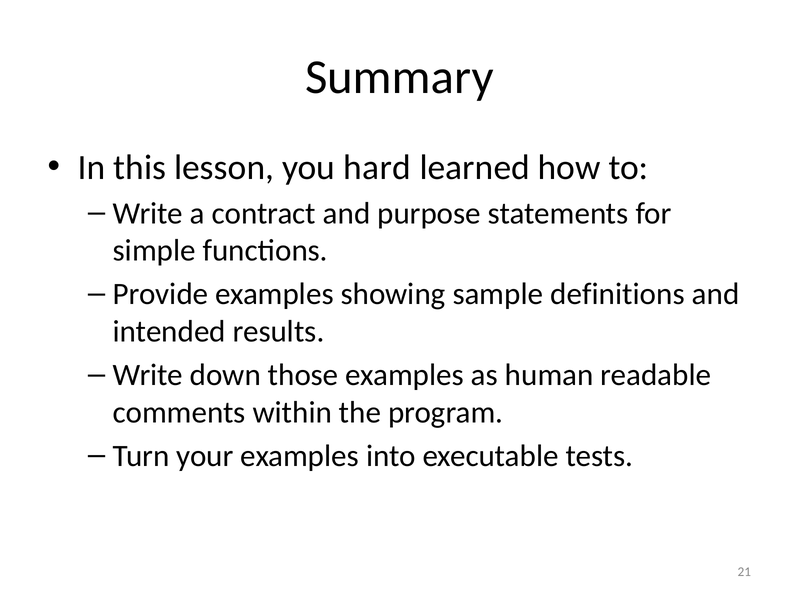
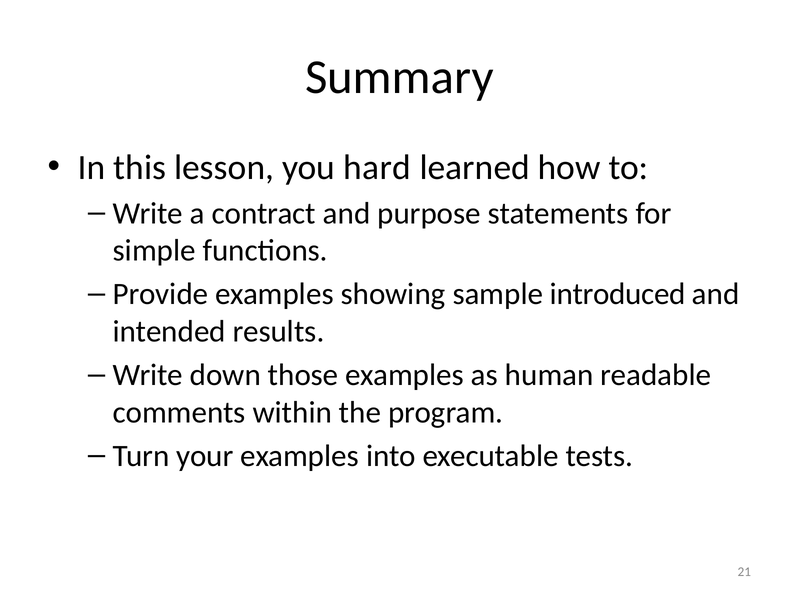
definitions: definitions -> introduced
